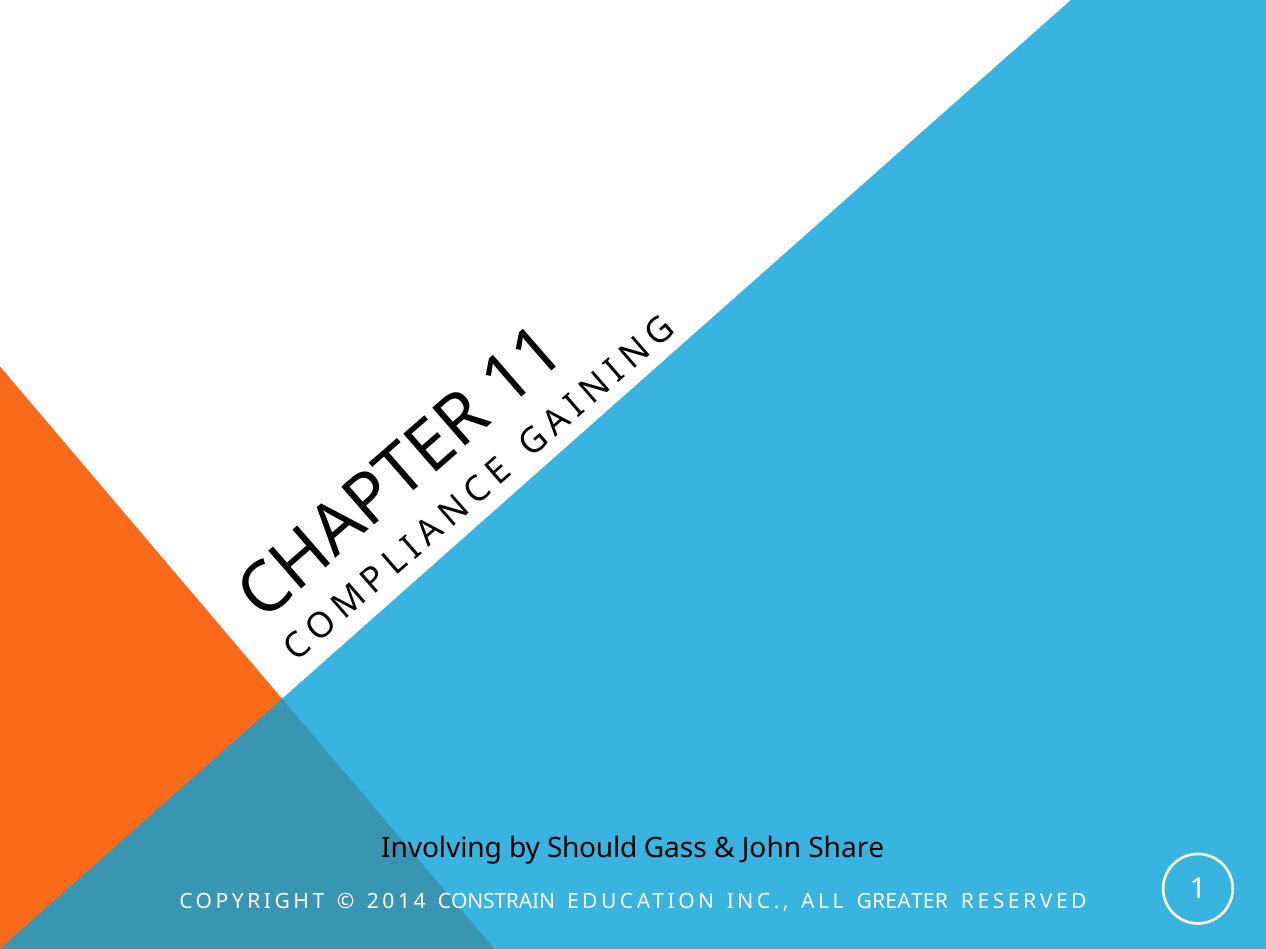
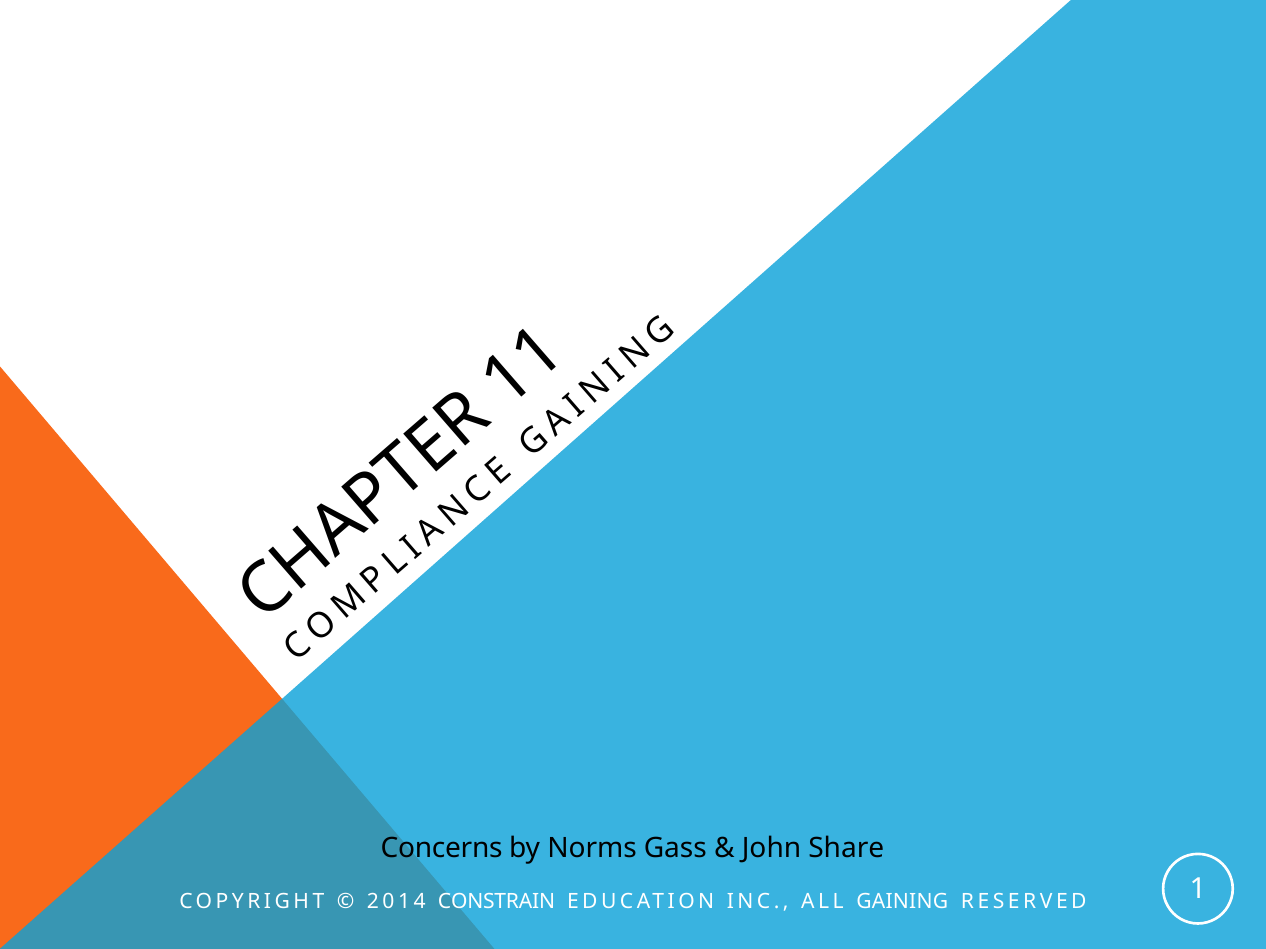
Involving: Involving -> Concerns
Should: Should -> Norms
GREATER: GREATER -> GAINING
